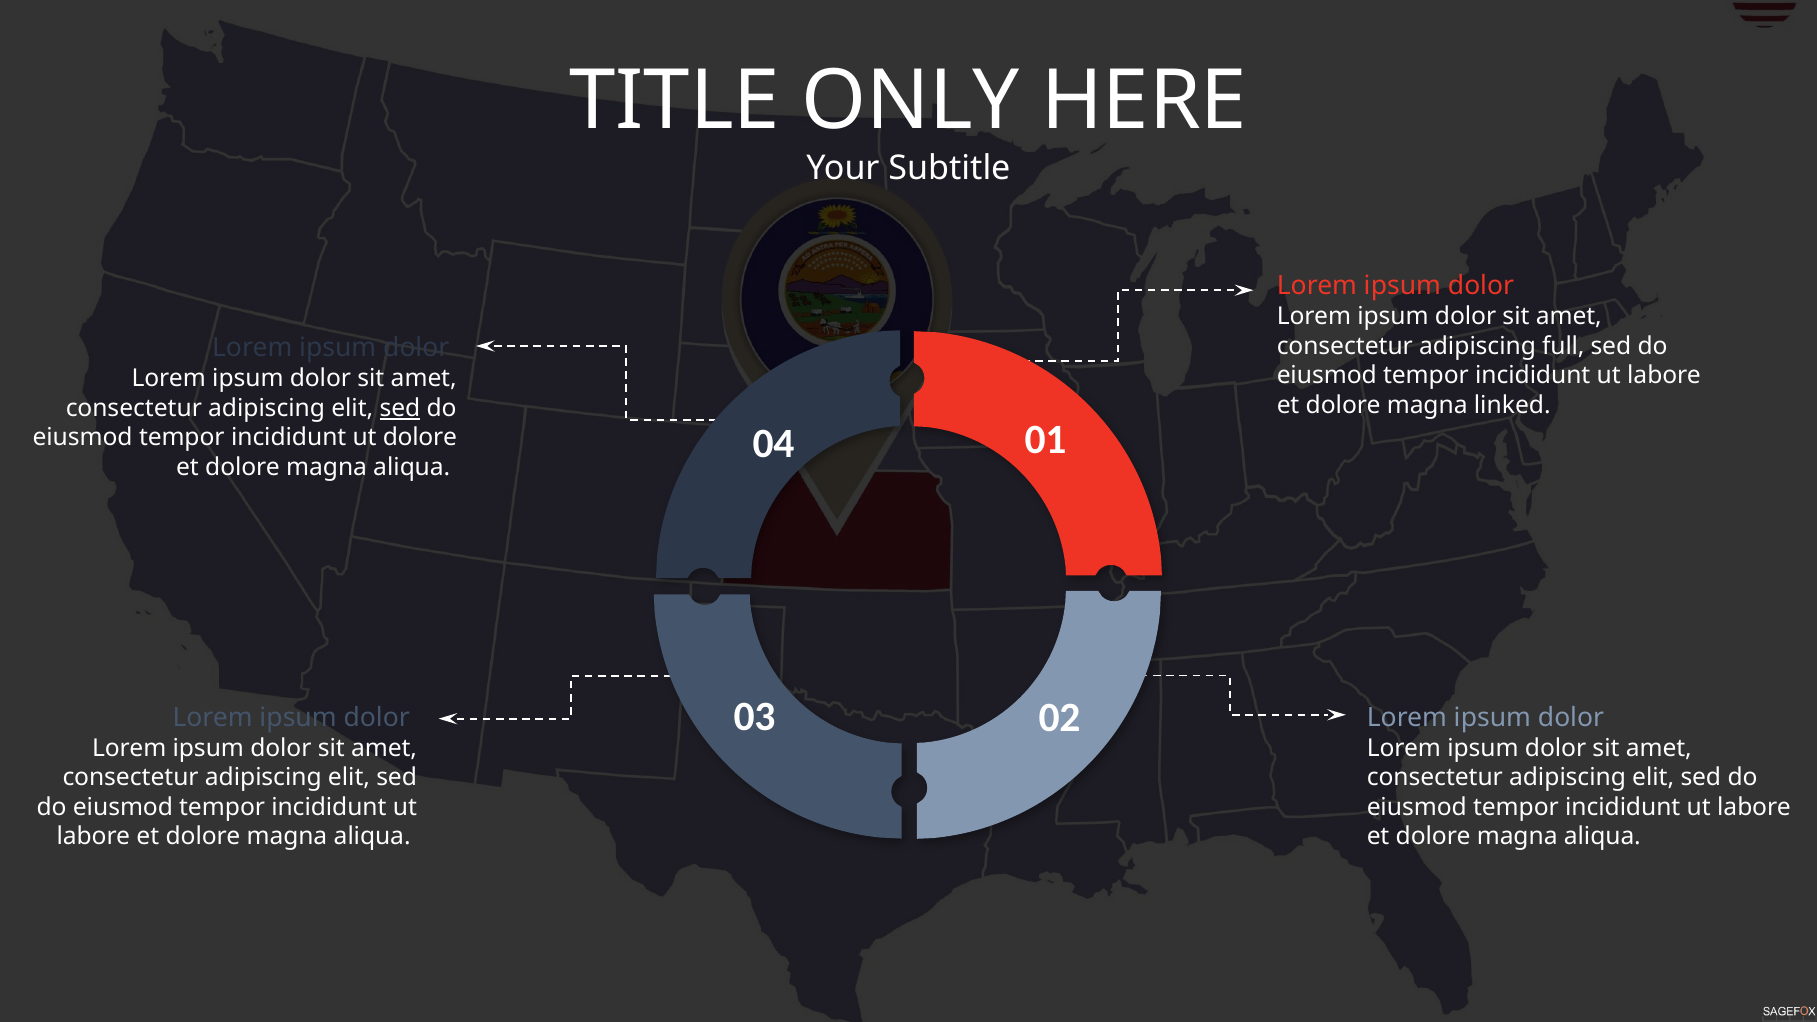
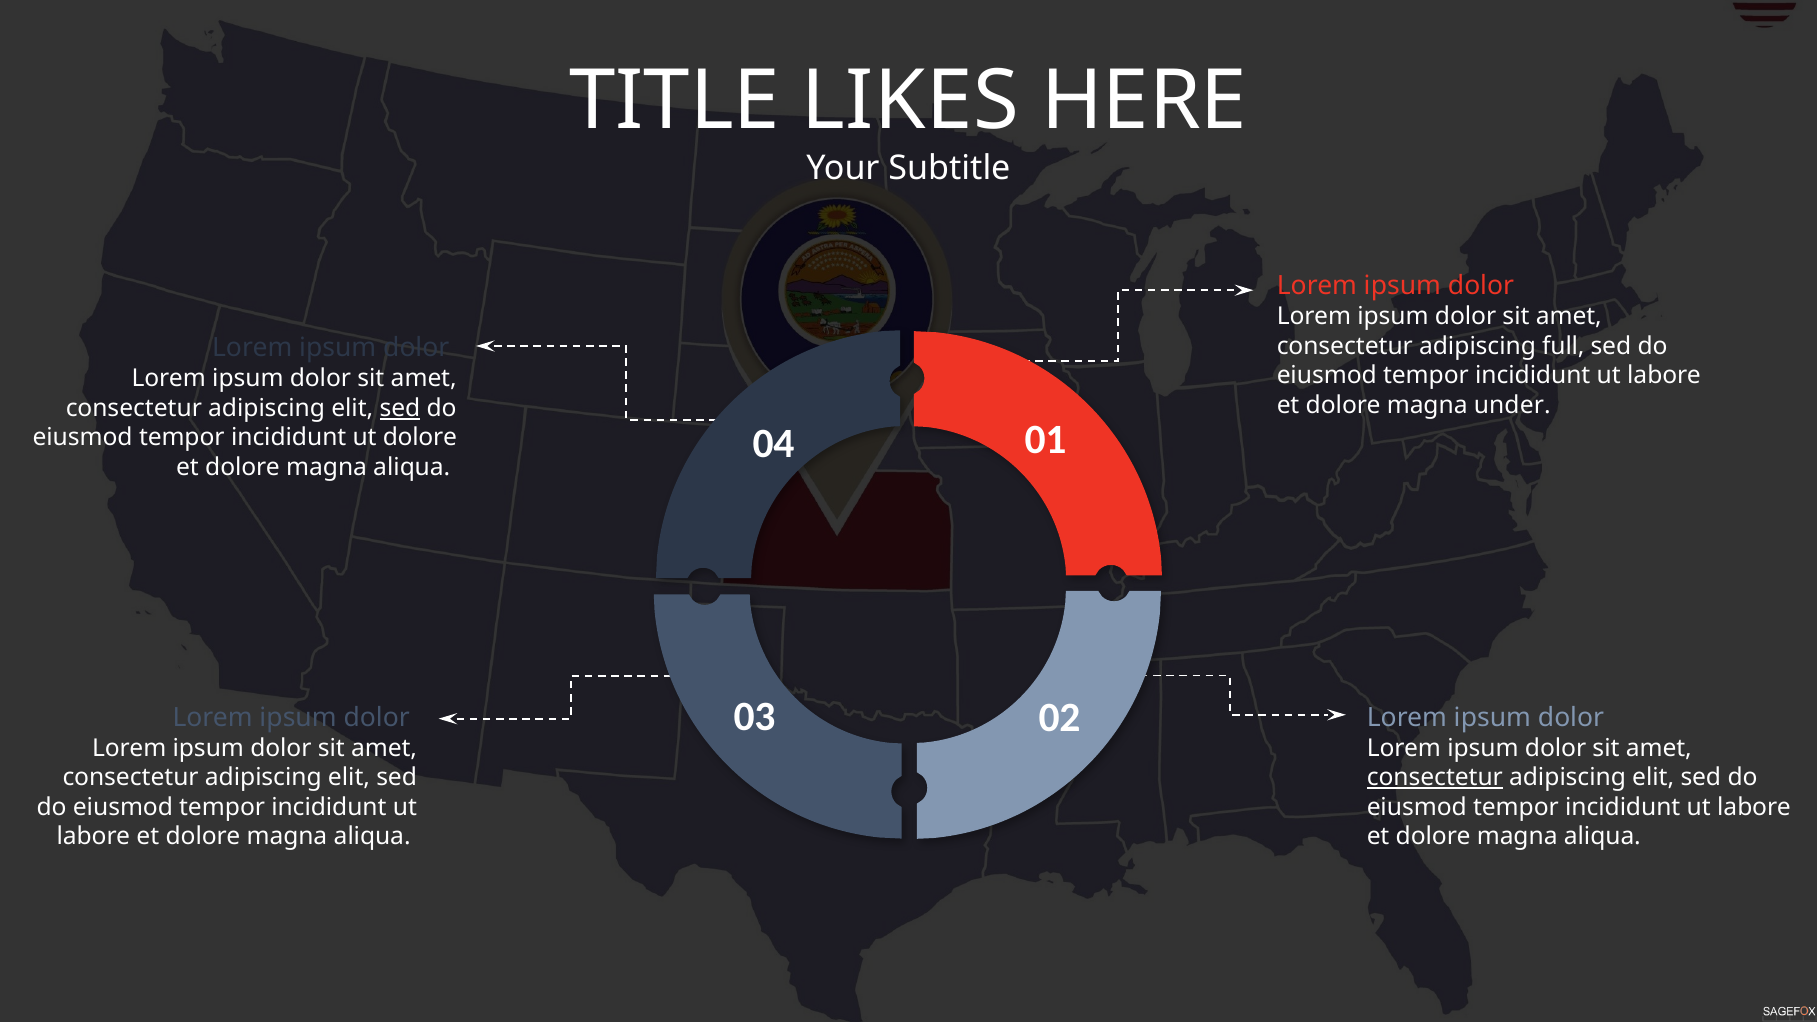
ONLY: ONLY -> LIKES
linked: linked -> under
consectetur at (1435, 778) underline: none -> present
